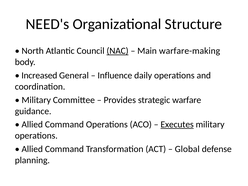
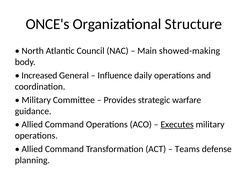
NEED's: NEED's -> ONCE's
NAC underline: present -> none
warfare-making: warfare-making -> showed-making
Global: Global -> Teams
